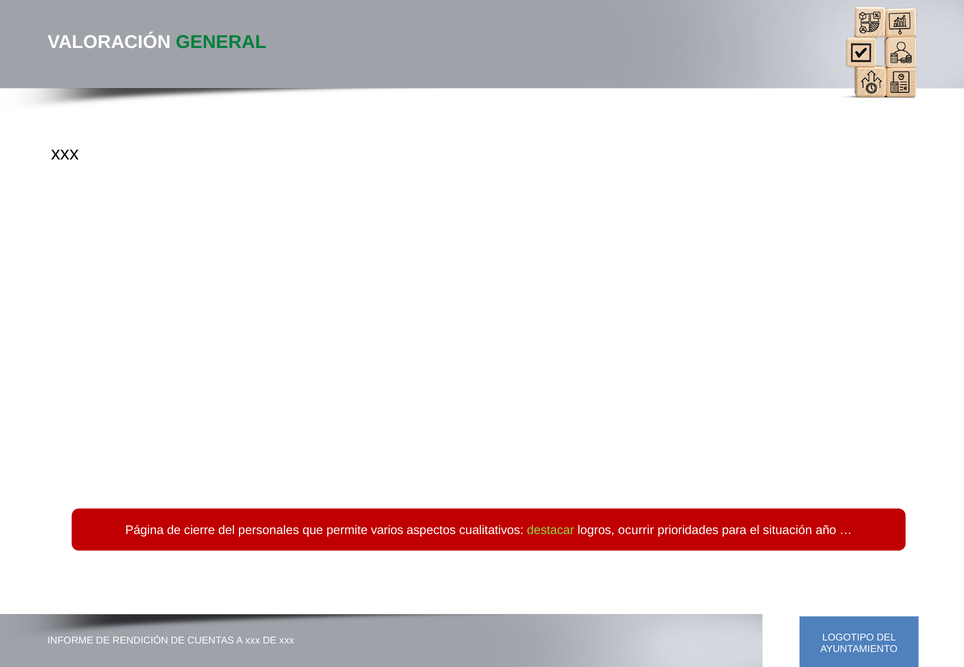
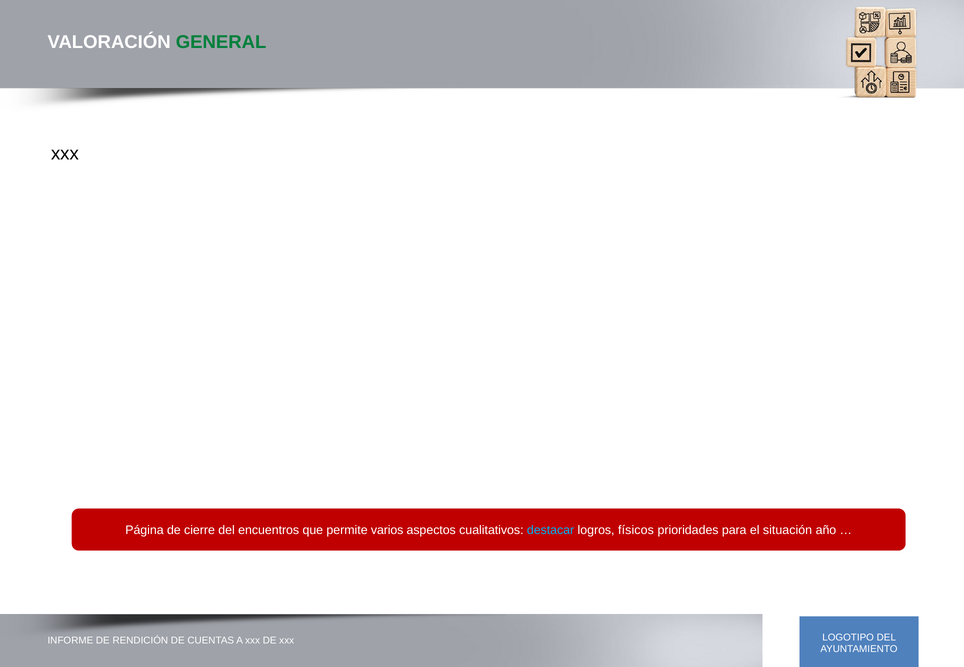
personales: personales -> encuentros
destacar colour: light green -> light blue
ocurrir: ocurrir -> físicos
